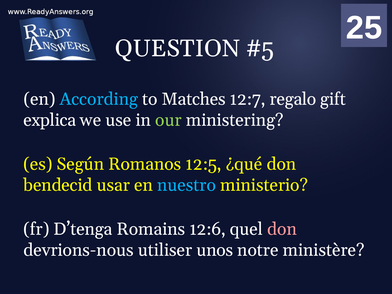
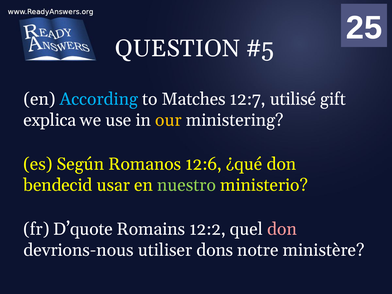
regalo: regalo -> utilisé
our colour: light green -> yellow
12:5: 12:5 -> 12:6
nuestro colour: light blue -> light green
D’tenga: D’tenga -> D’quote
12:6: 12:6 -> 12:2
unos: unos -> dons
